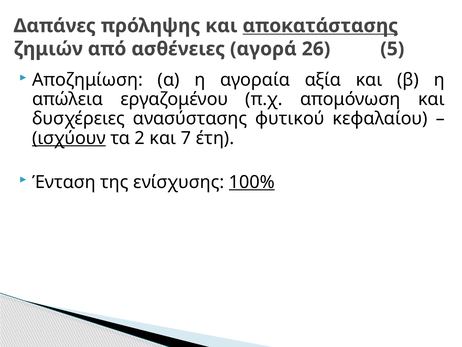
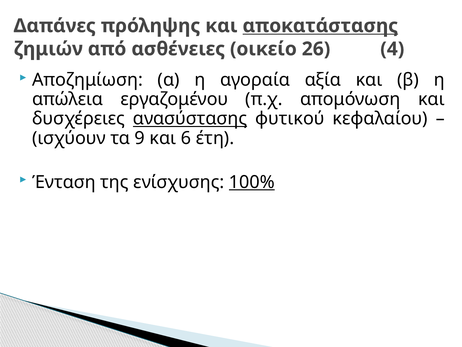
αγορά: αγορά -> οικείο
5: 5 -> 4
ανασύστασης underline: none -> present
ισχύουν underline: present -> none
2: 2 -> 9
7: 7 -> 6
